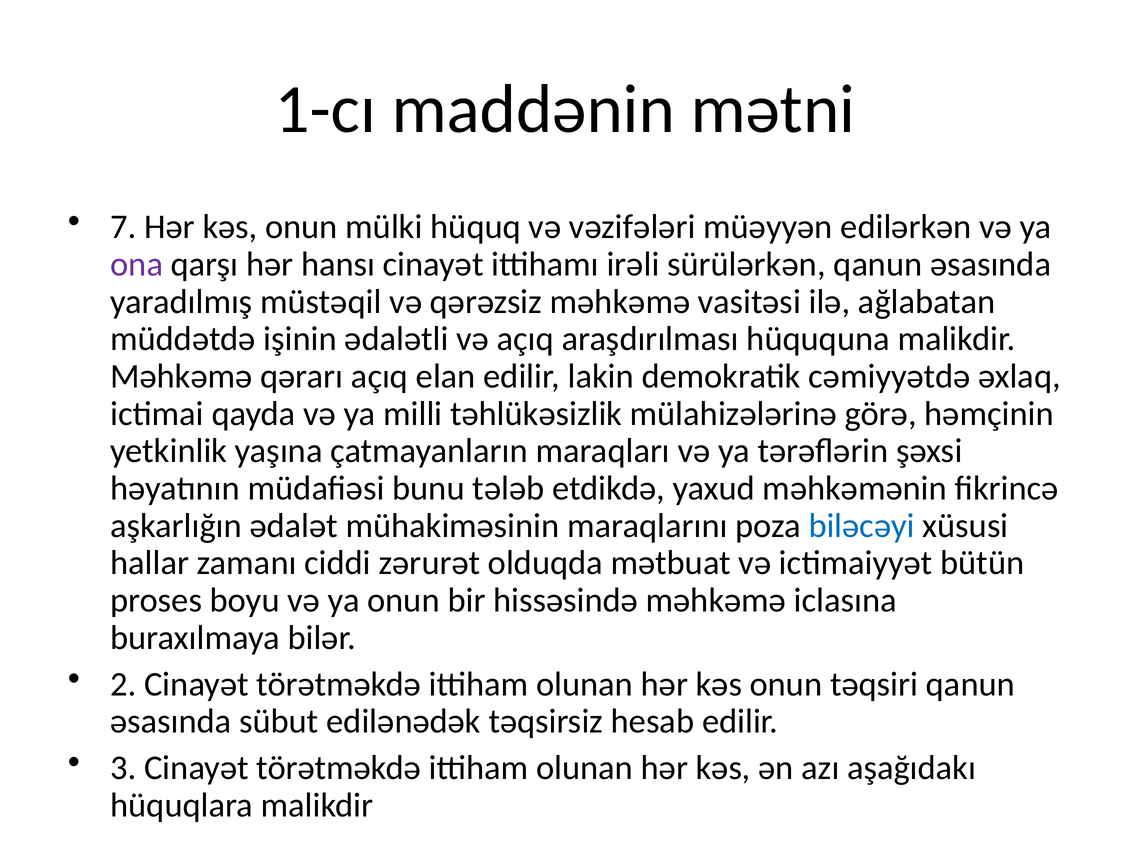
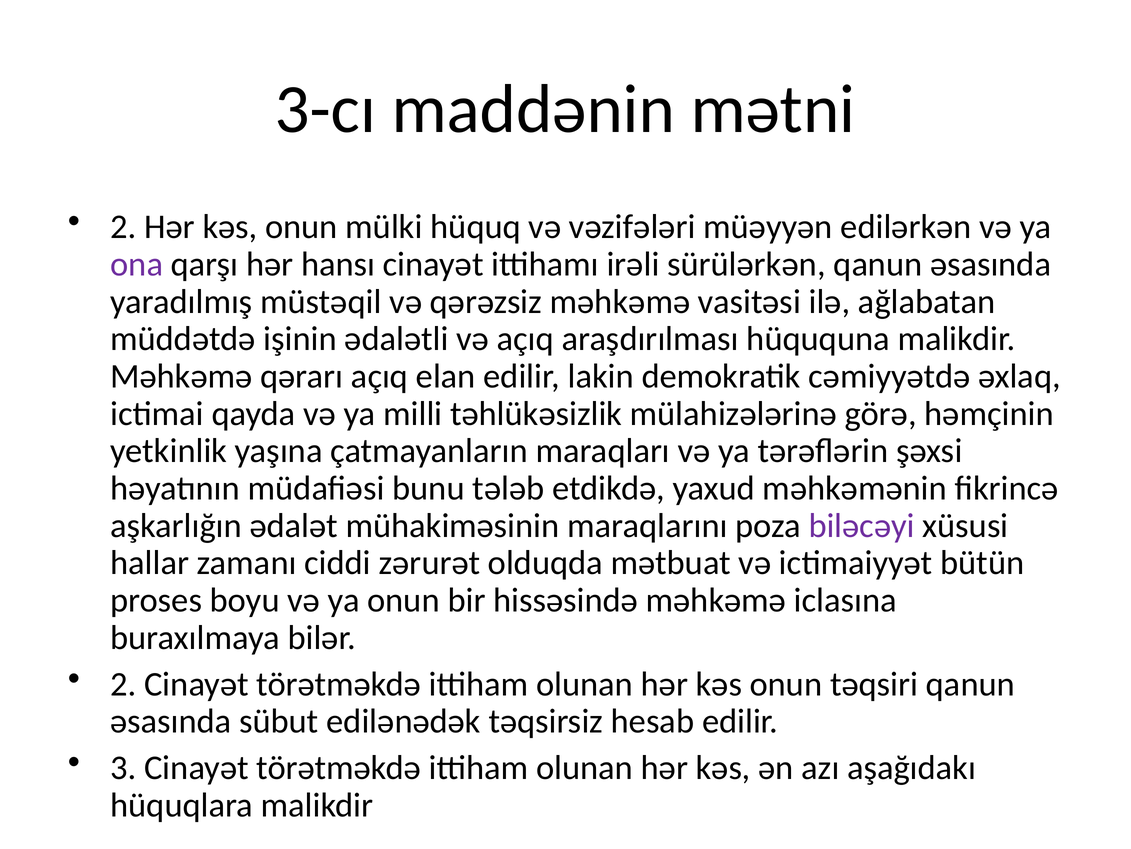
1-cı: 1-cı -> 3-cı
7 at (123, 227): 7 -> 2
biləcəyi colour: blue -> purple
